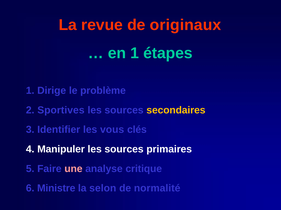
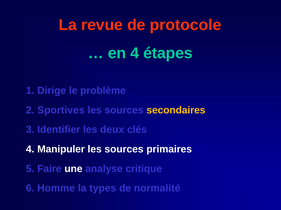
originaux: originaux -> protocole
en 1: 1 -> 4
vous: vous -> deux
une colour: pink -> white
Ministre: Ministre -> Homme
selon: selon -> types
